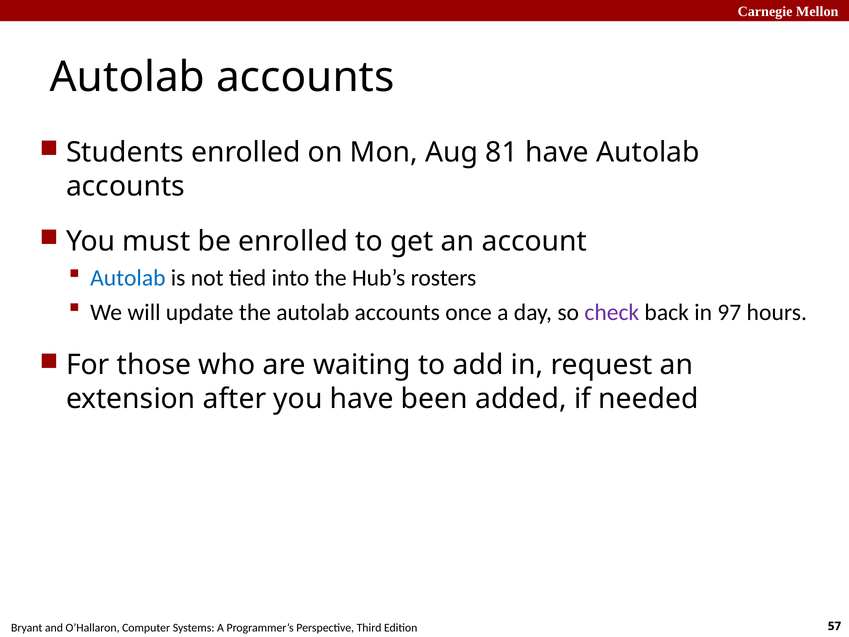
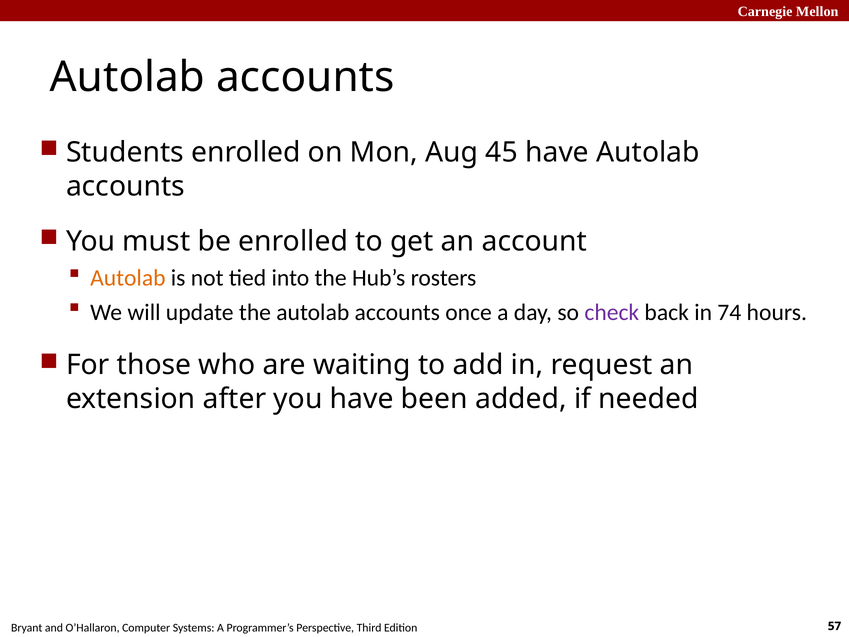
81: 81 -> 45
Autolab at (128, 278) colour: blue -> orange
97: 97 -> 74
